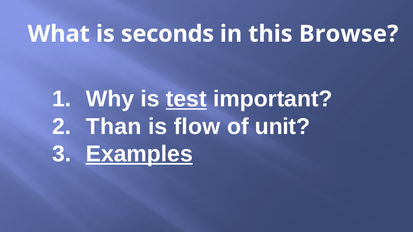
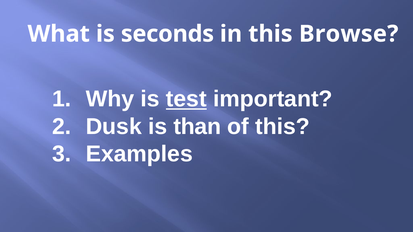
Than: Than -> Dusk
flow: flow -> than
of unit: unit -> this
Examples underline: present -> none
